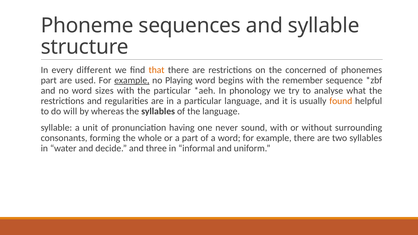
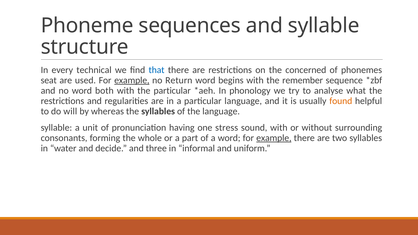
different: different -> technical
that colour: orange -> blue
part at (49, 80): part -> seat
Playing: Playing -> Return
sizes: sizes -> both
never: never -> stress
example at (274, 138) underline: none -> present
